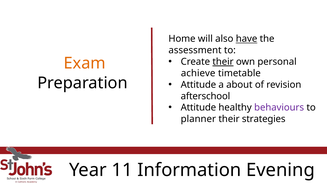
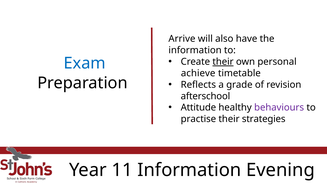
Home: Home -> Arrive
have underline: present -> none
assessment at (195, 50): assessment -> information
Exam colour: orange -> blue
Attitude at (198, 85): Attitude -> Reflects
about: about -> grade
planner: planner -> practise
